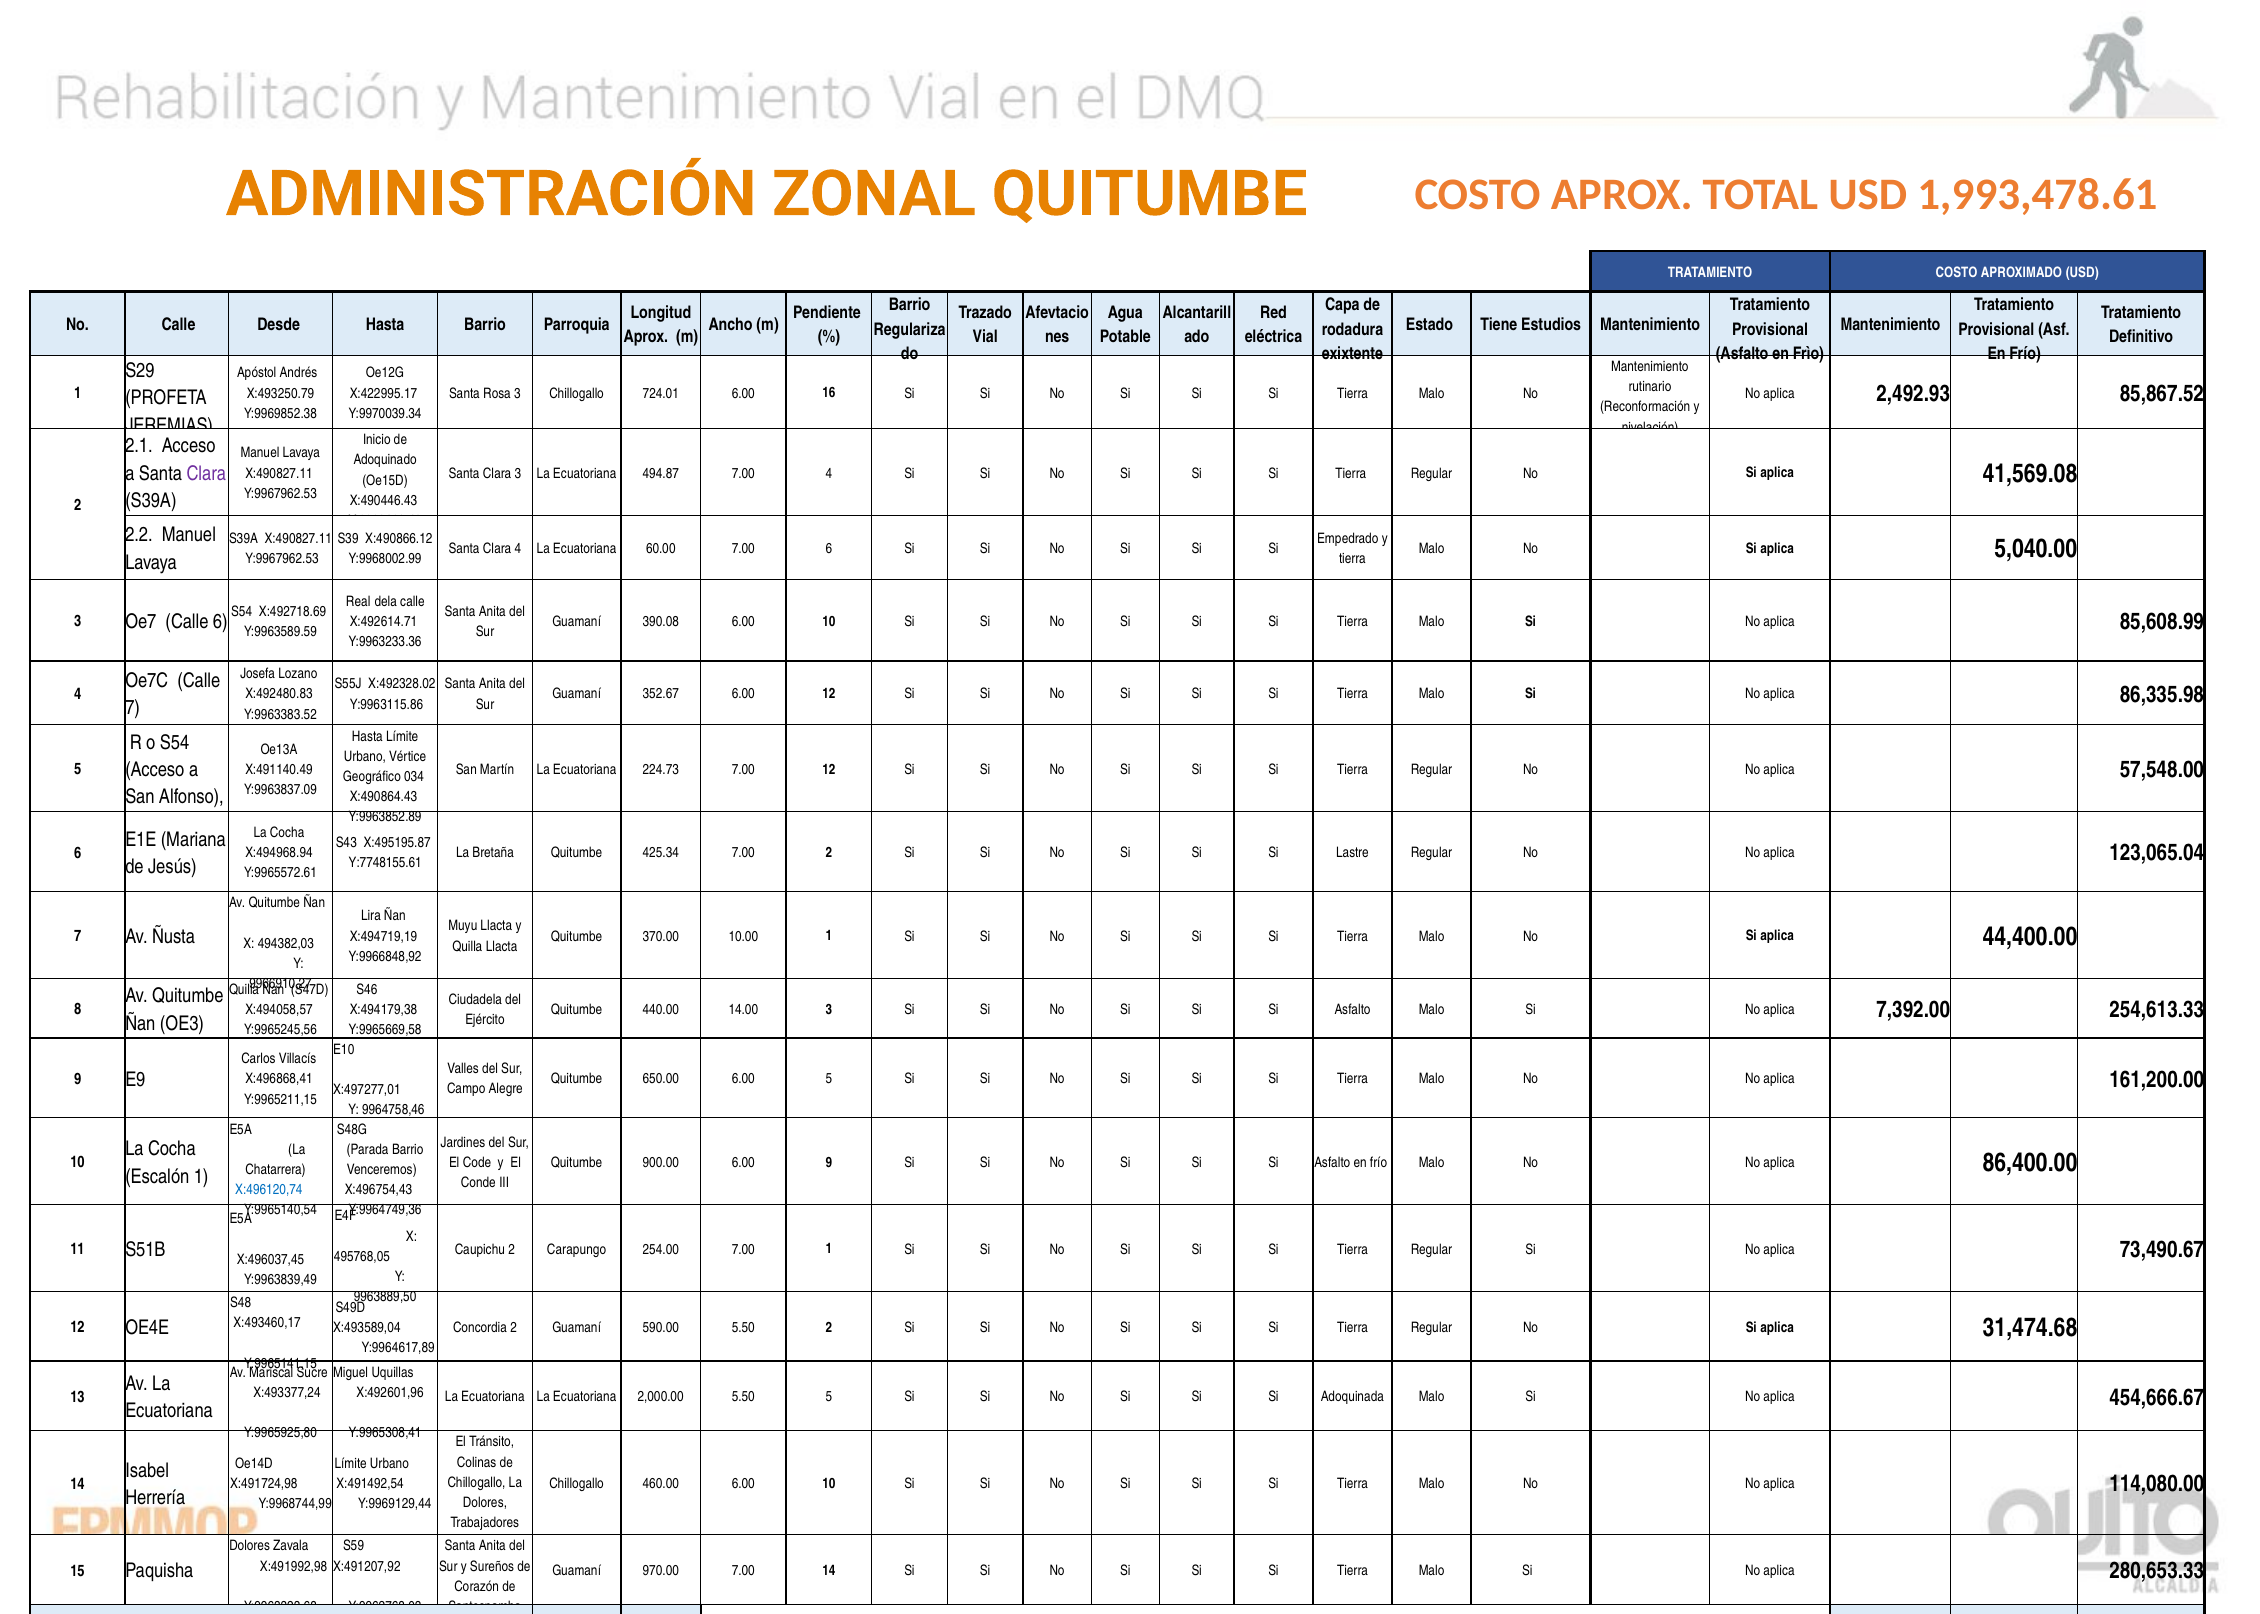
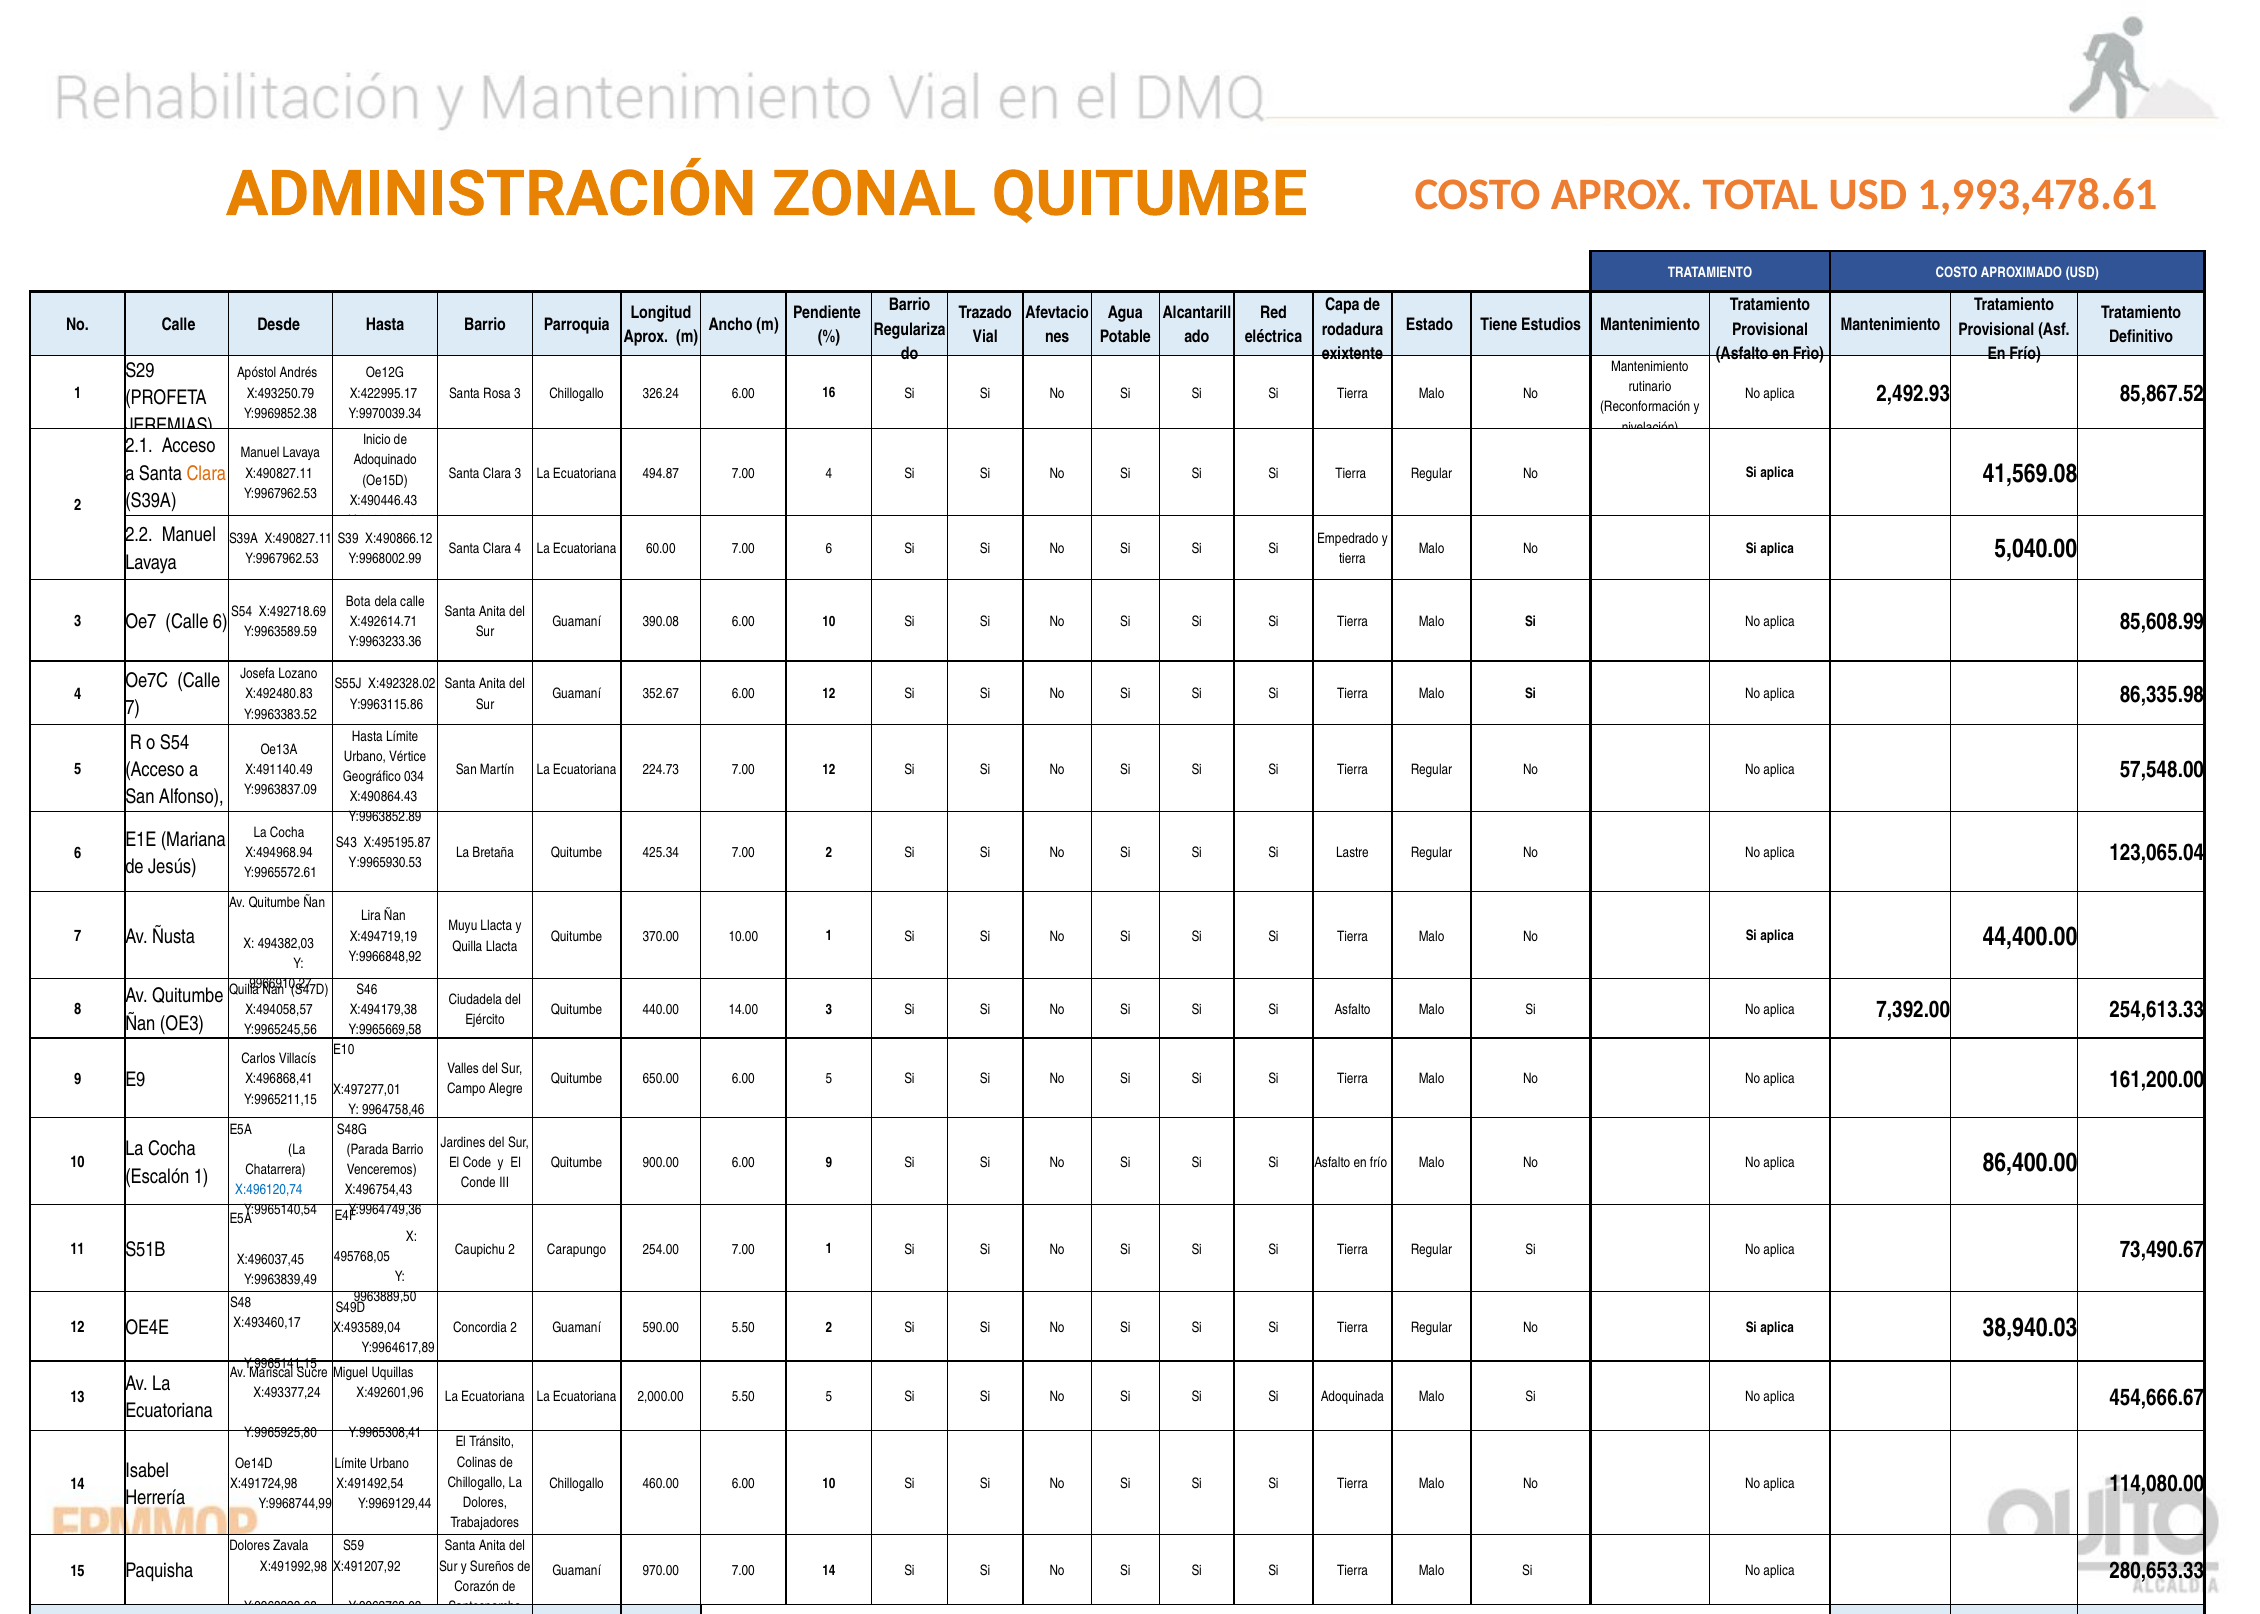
724.01: 724.01 -> 326.24
Clara at (206, 473) colour: purple -> orange
Real: Real -> Bota
Y:7748155.61: Y:7748155.61 -> Y:9965930.53
31,474.68: 31,474.68 -> 38,940.03
